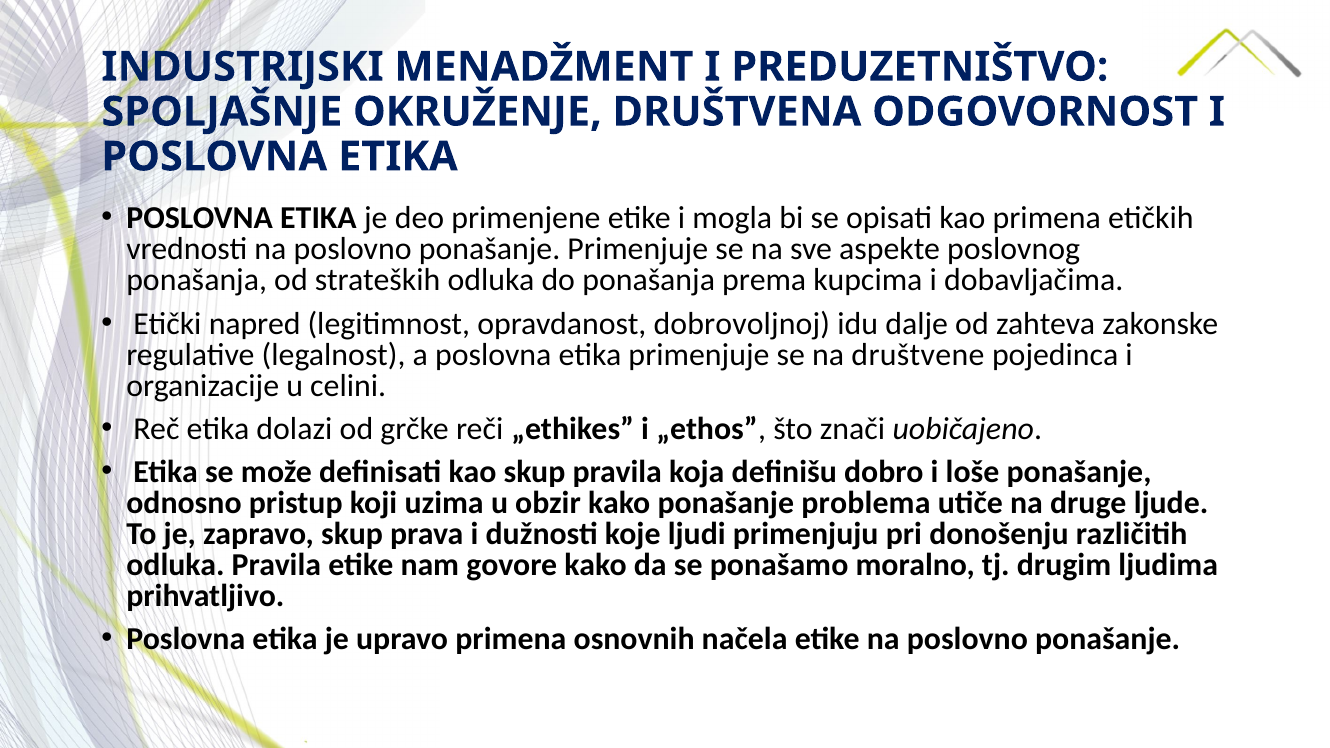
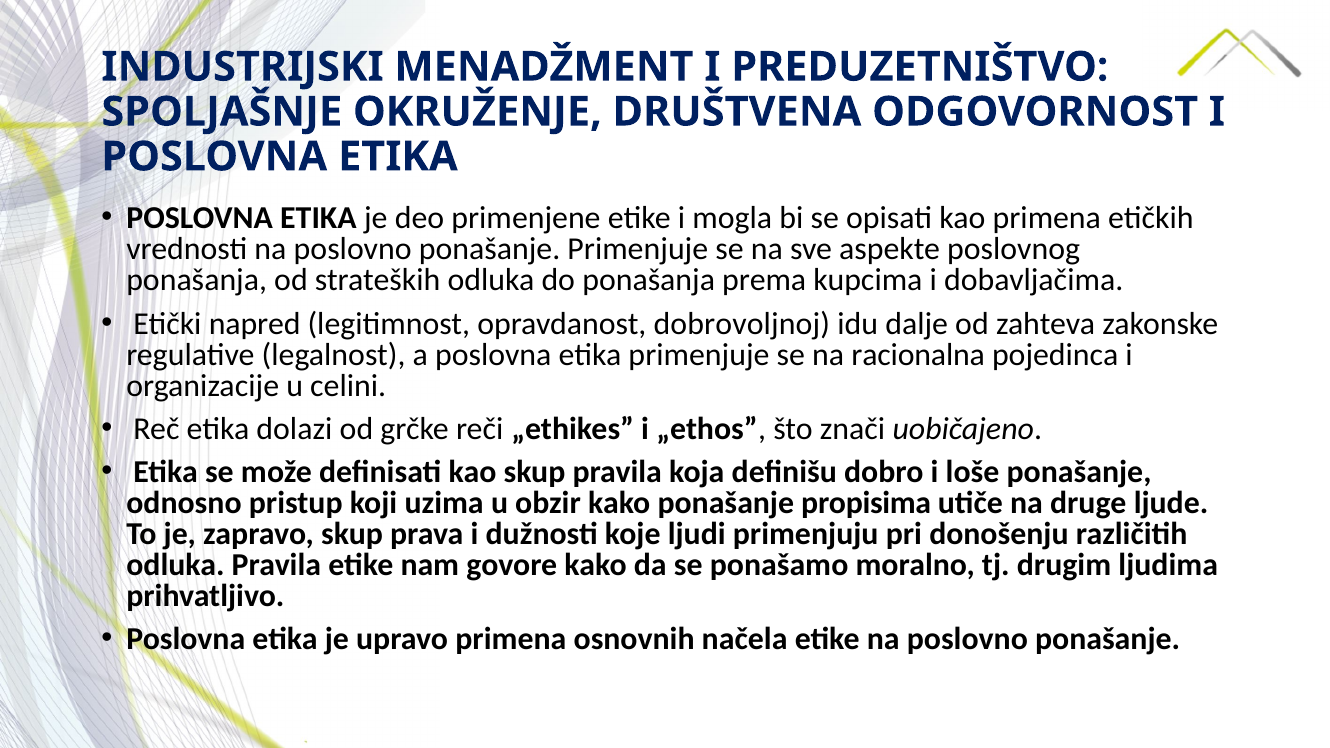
društvene: društvene -> racionalna
problema: problema -> propisima
